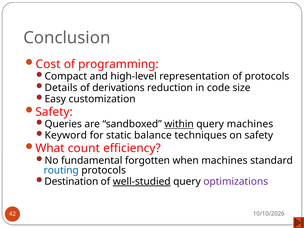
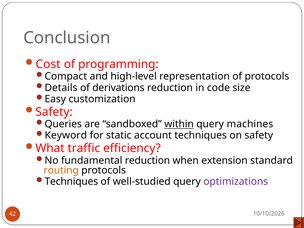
balance: balance -> account
count: count -> traffic
fundamental forgotten: forgotten -> reduction
when machines: machines -> extension
routing colour: blue -> orange
Destination at (71, 182): Destination -> Techniques
well-studied underline: present -> none
